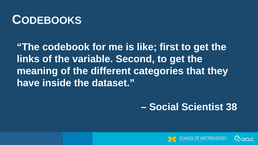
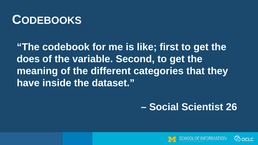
links: links -> does
38: 38 -> 26
